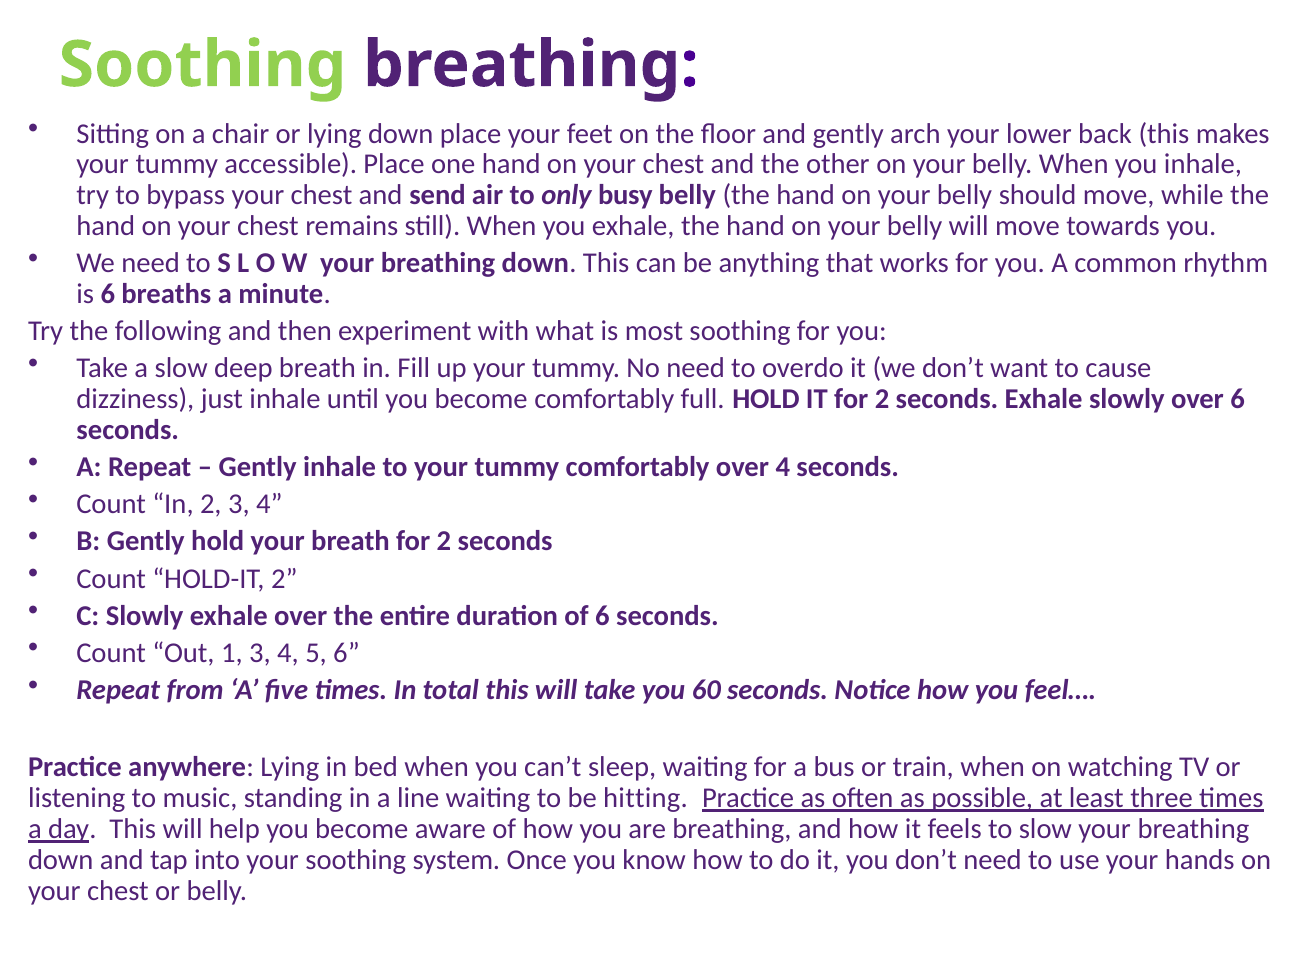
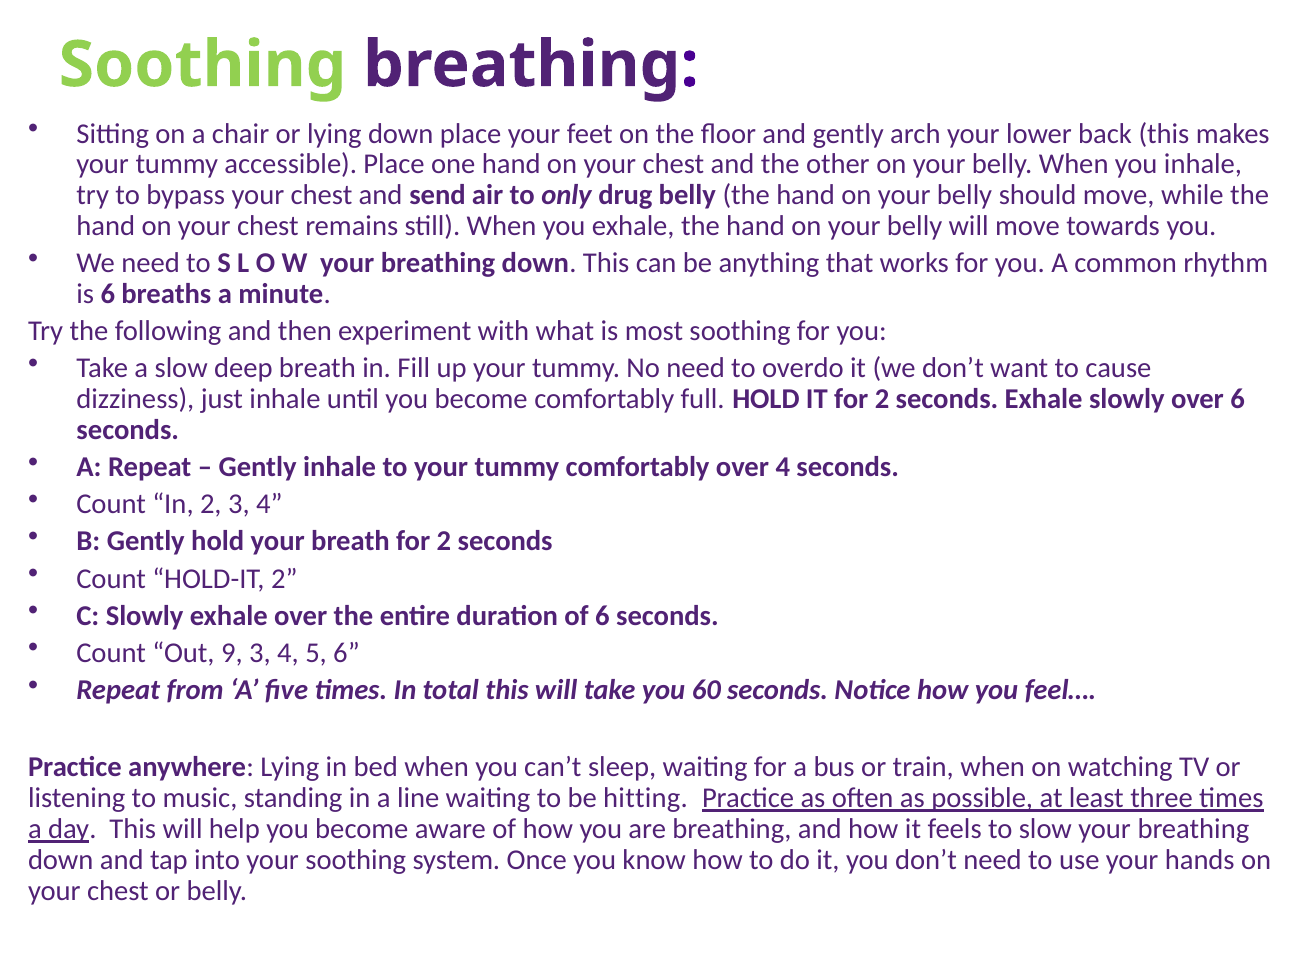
busy: busy -> drug
1: 1 -> 9
